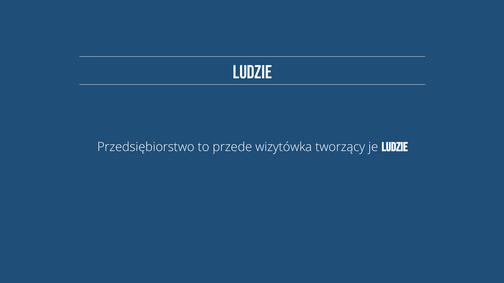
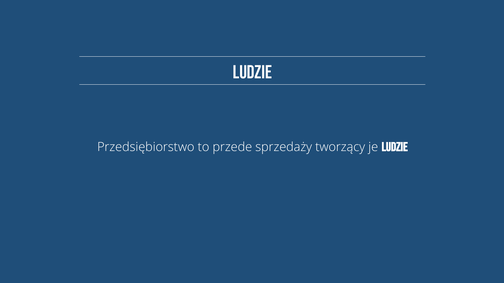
wizytówka: wizytówka -> sprzedaży
